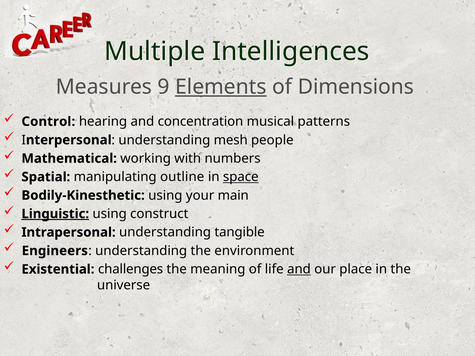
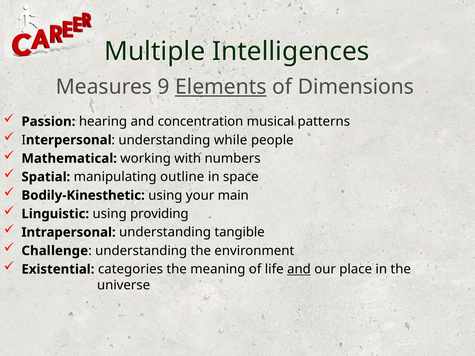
Control: Control -> Passion
mesh: mesh -> while
space underline: present -> none
Linguistic underline: present -> none
construct: construct -> providing
Engineers: Engineers -> Challenge
challenges: challenges -> categories
